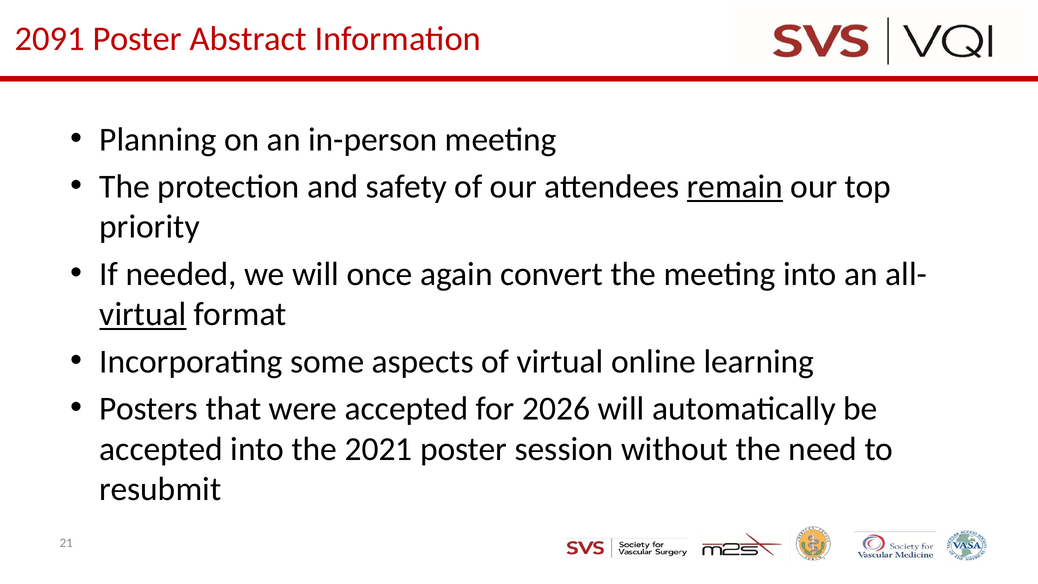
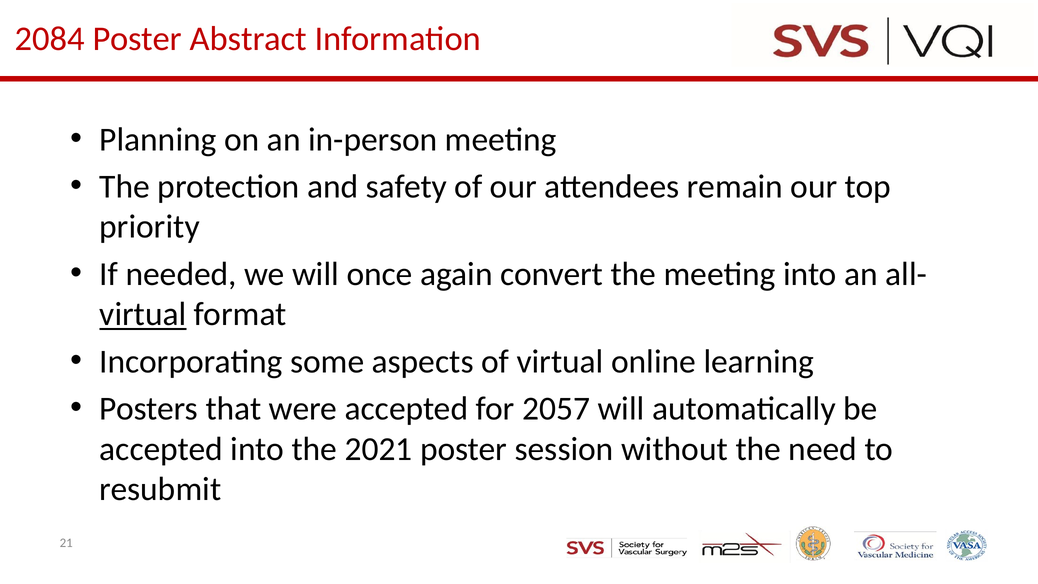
2091: 2091 -> 2084
remain underline: present -> none
2026: 2026 -> 2057
